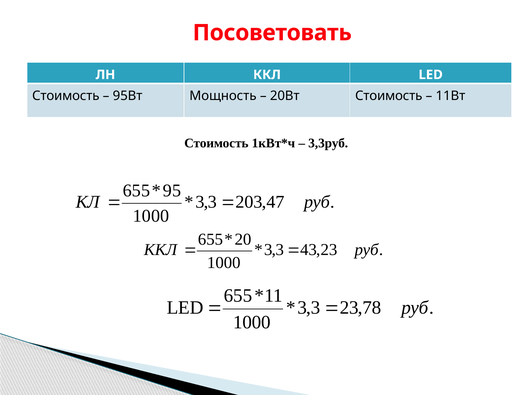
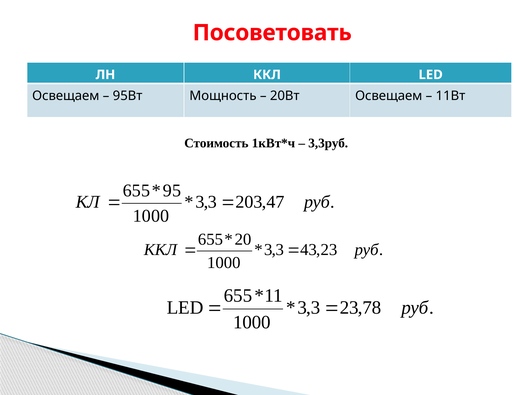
Стоимость at (66, 96): Стоимость -> Освещаем
20Вт Стоимость: Стоимость -> Освещаем
